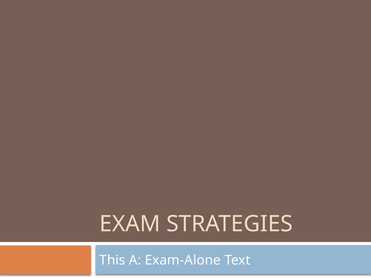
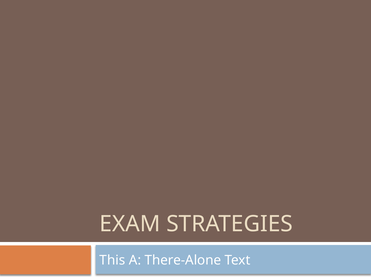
Exam-Alone: Exam-Alone -> There-Alone
